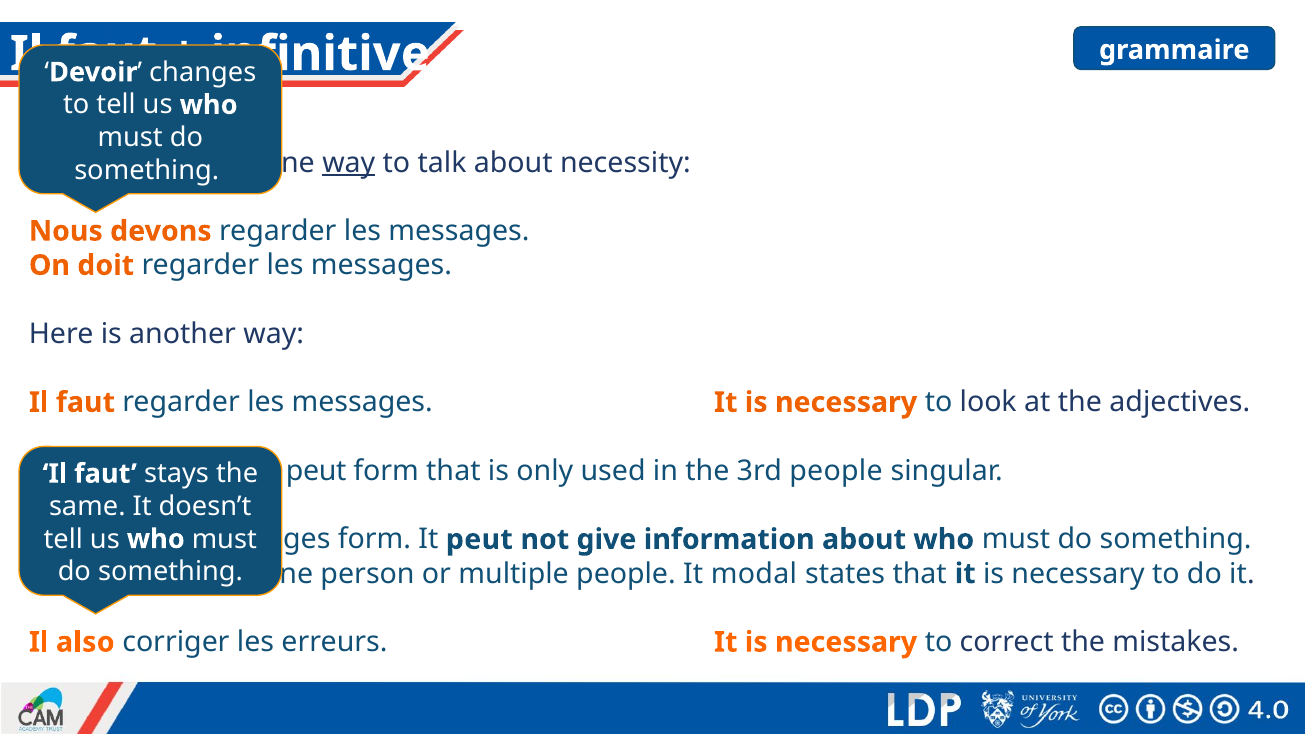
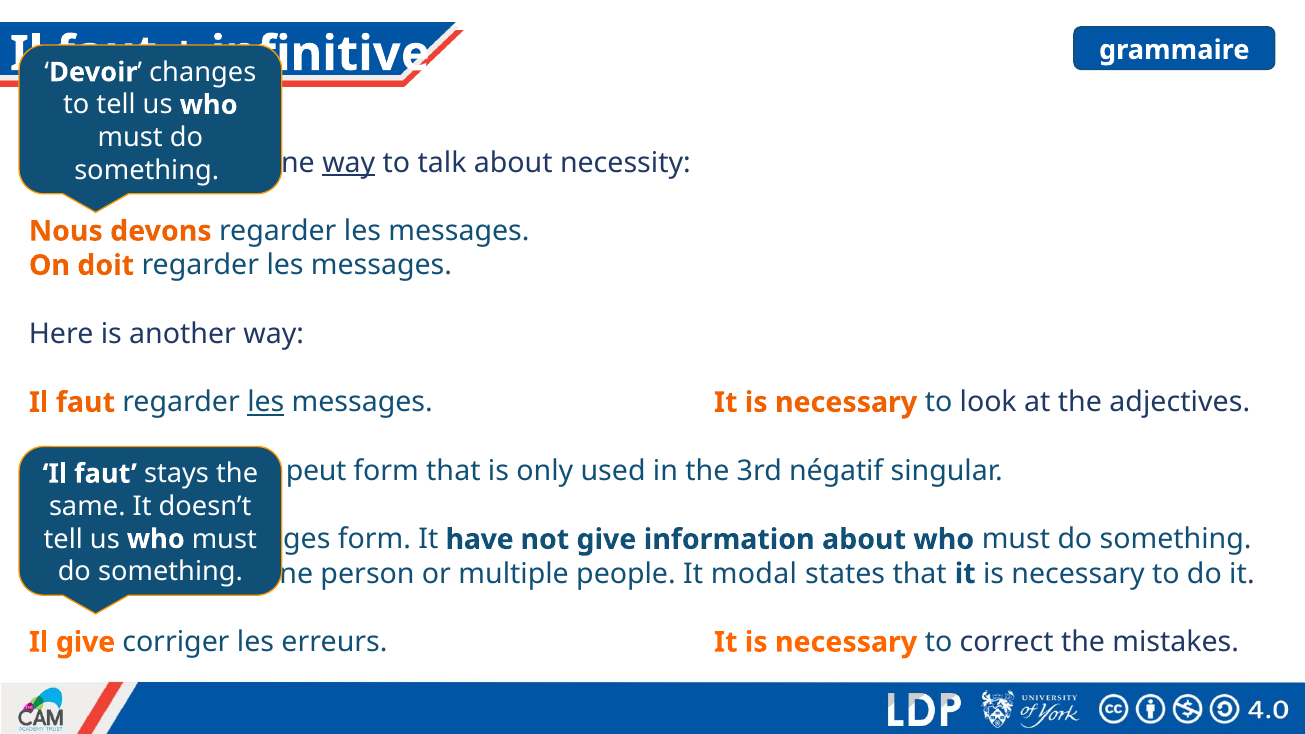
les at (266, 402) underline: none -> present
3rd people: people -> négatif
It peut: peut -> have
Il also: also -> give
